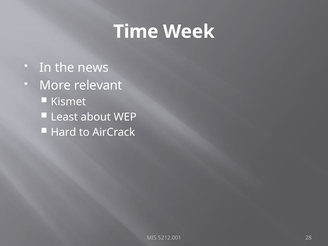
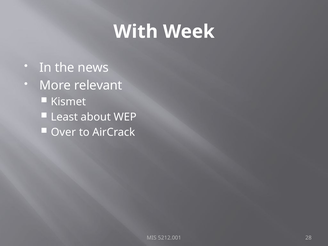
Time: Time -> With
Hard: Hard -> Over
